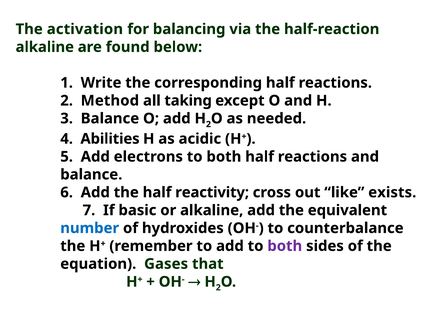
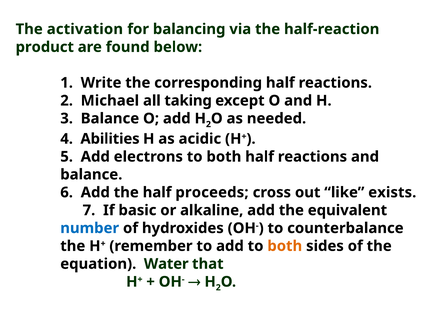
alkaline at (45, 47): alkaline -> product
Method: Method -> Michael
reactivity: reactivity -> proceeds
both at (285, 246) colour: purple -> orange
Gases: Gases -> Water
